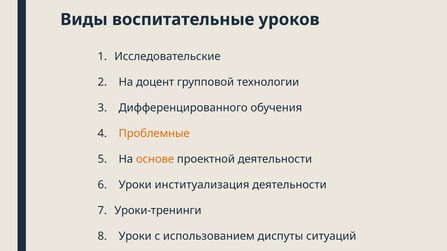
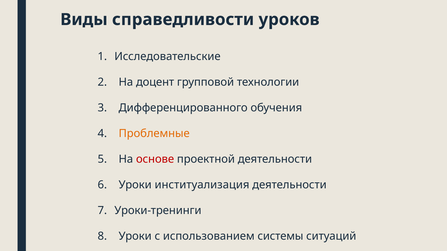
воспитательные: воспитательные -> справедливости
основе colour: orange -> red
диспуты: диспуты -> системы
